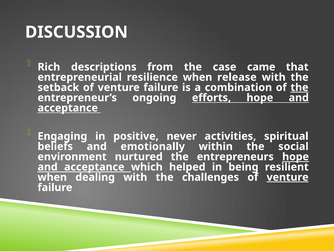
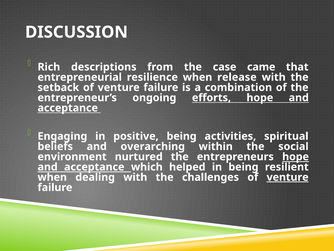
the at (300, 87) underline: present -> none
positive never: never -> being
emotionally: emotionally -> overarching
